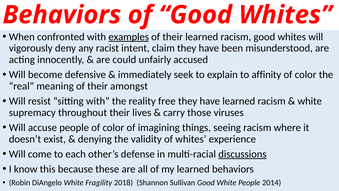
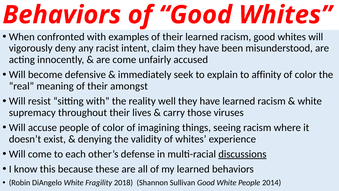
examples underline: present -> none
are could: could -> come
free: free -> well
